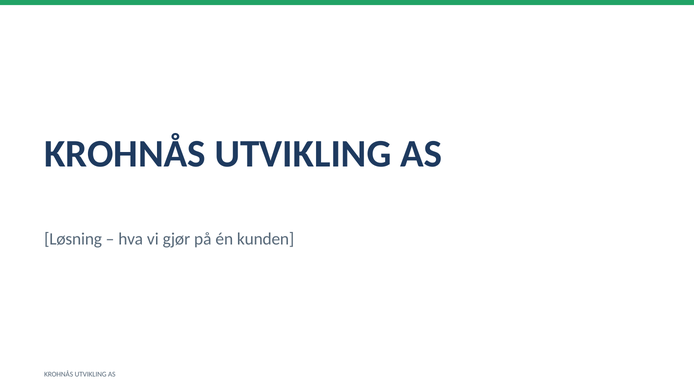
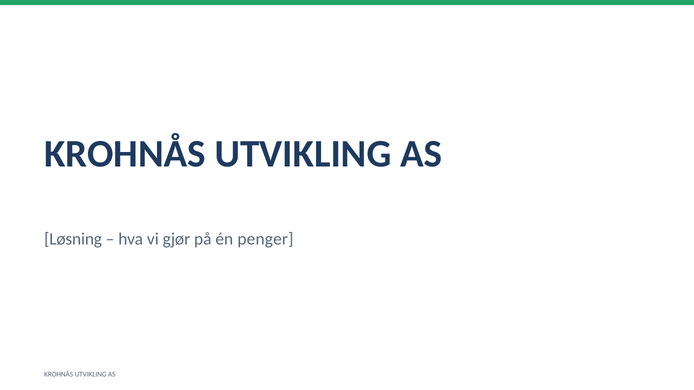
kunden: kunden -> penger
